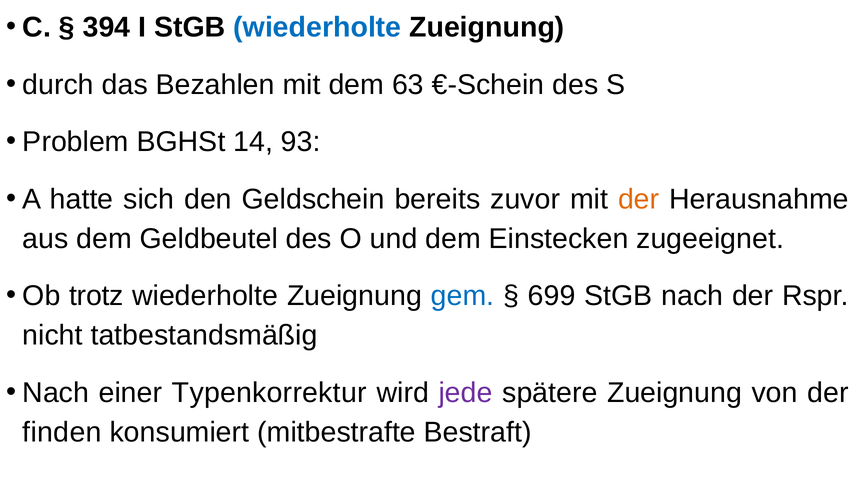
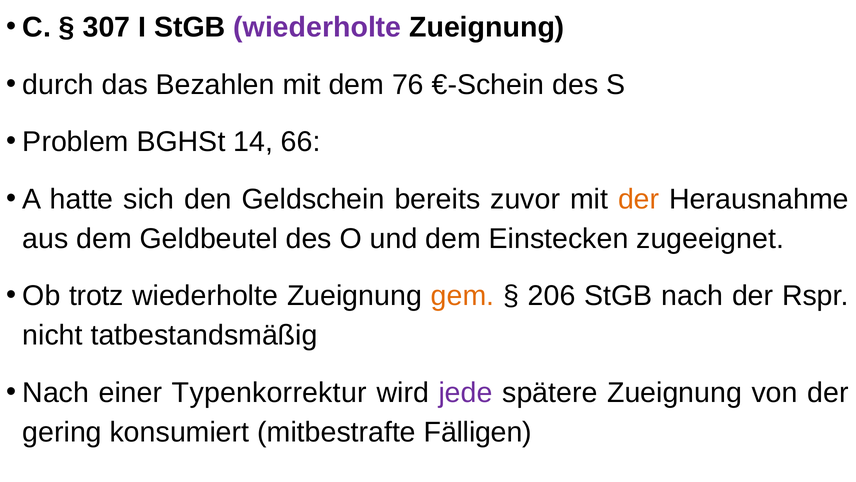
394: 394 -> 307
wiederholte at (317, 27) colour: blue -> purple
63: 63 -> 76
93: 93 -> 66
gem colour: blue -> orange
699: 699 -> 206
finden: finden -> gering
Bestraft: Bestraft -> Fälligen
